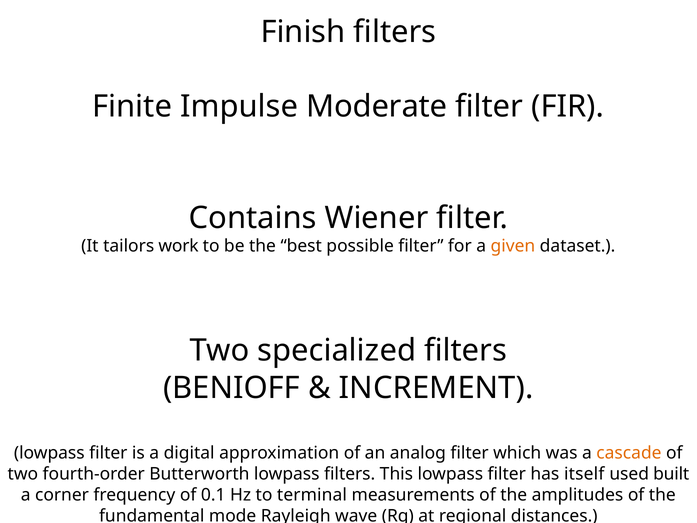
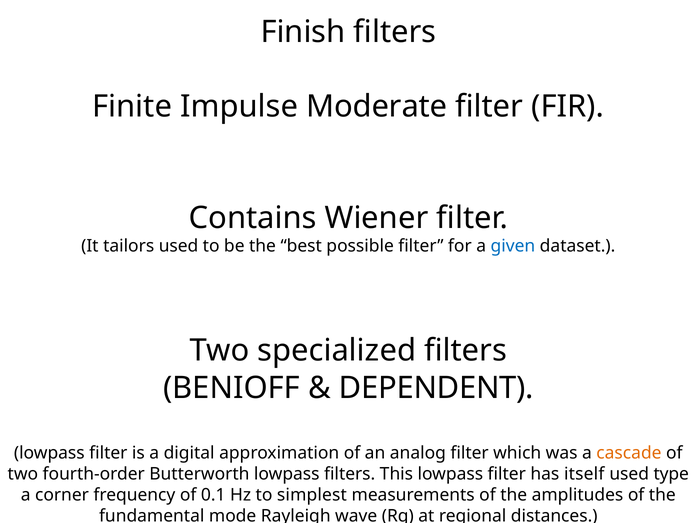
tailors work: work -> used
given colour: orange -> blue
INCREMENT: INCREMENT -> DEPENDENT
built: built -> type
terminal: terminal -> simplest
